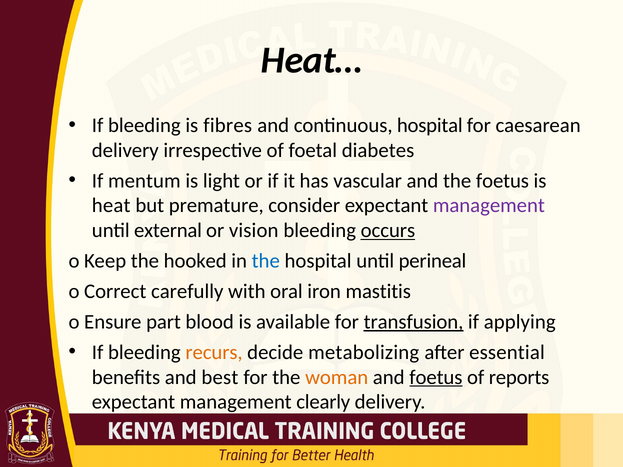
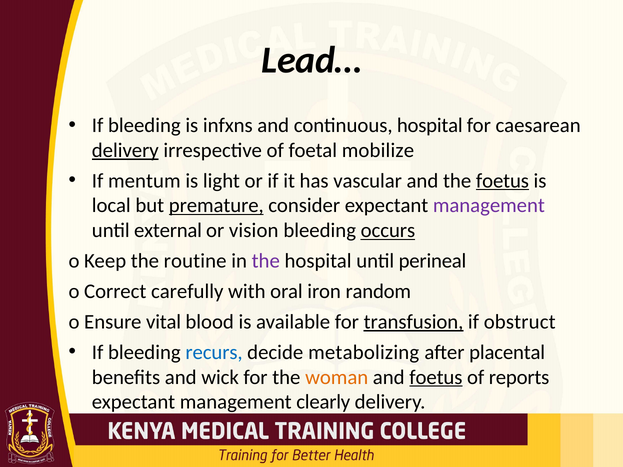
Heat…: Heat… -> Lead…
fibres: fibres -> infxns
delivery at (125, 150) underline: none -> present
diabetes: diabetes -> mobilize
foetus at (502, 181) underline: none -> present
heat: heat -> local
premature underline: none -> present
hooked: hooked -> routine
the at (266, 261) colour: blue -> purple
mastitis: mastitis -> random
part: part -> vital
applying: applying -> obstruct
recurs colour: orange -> blue
essential: essential -> placental
best: best -> wick
